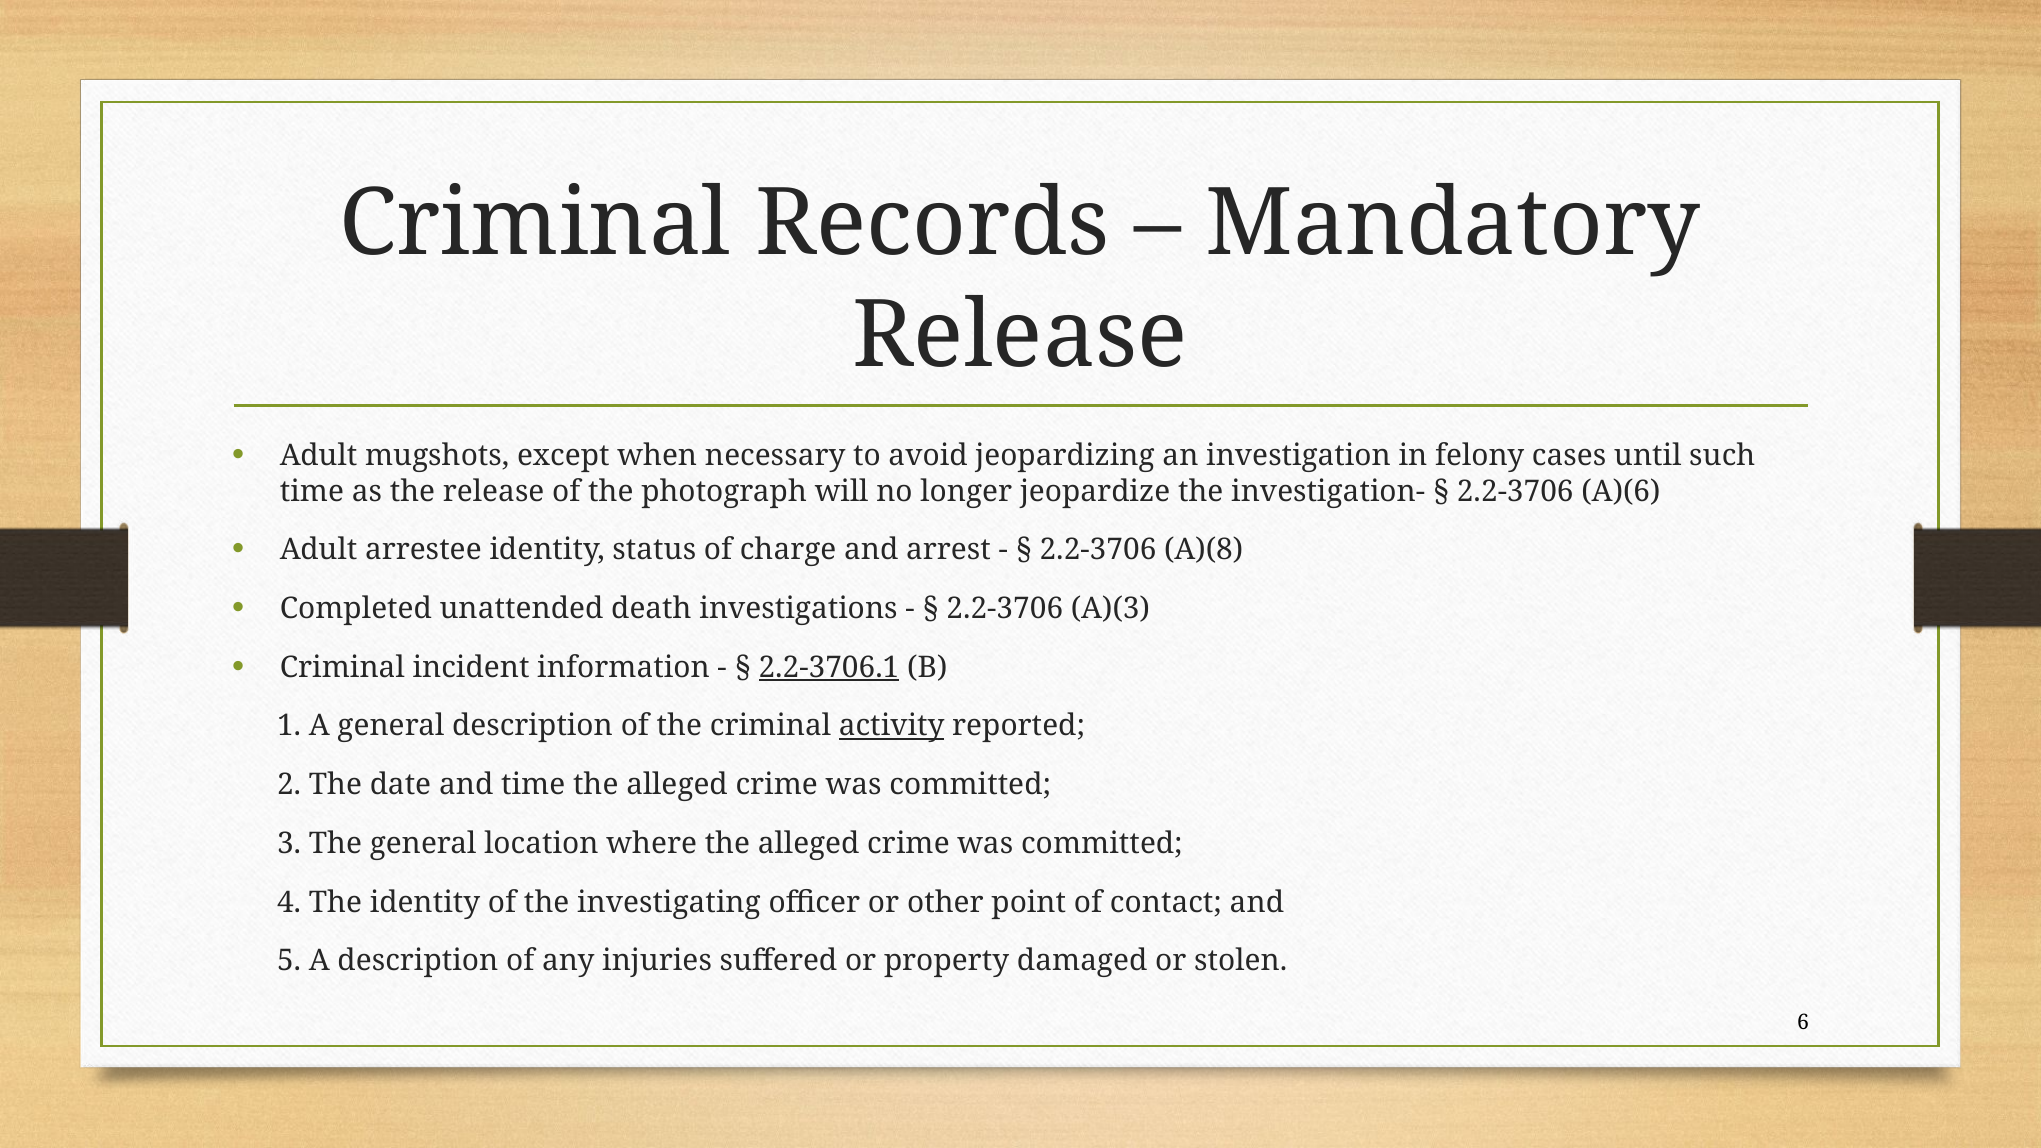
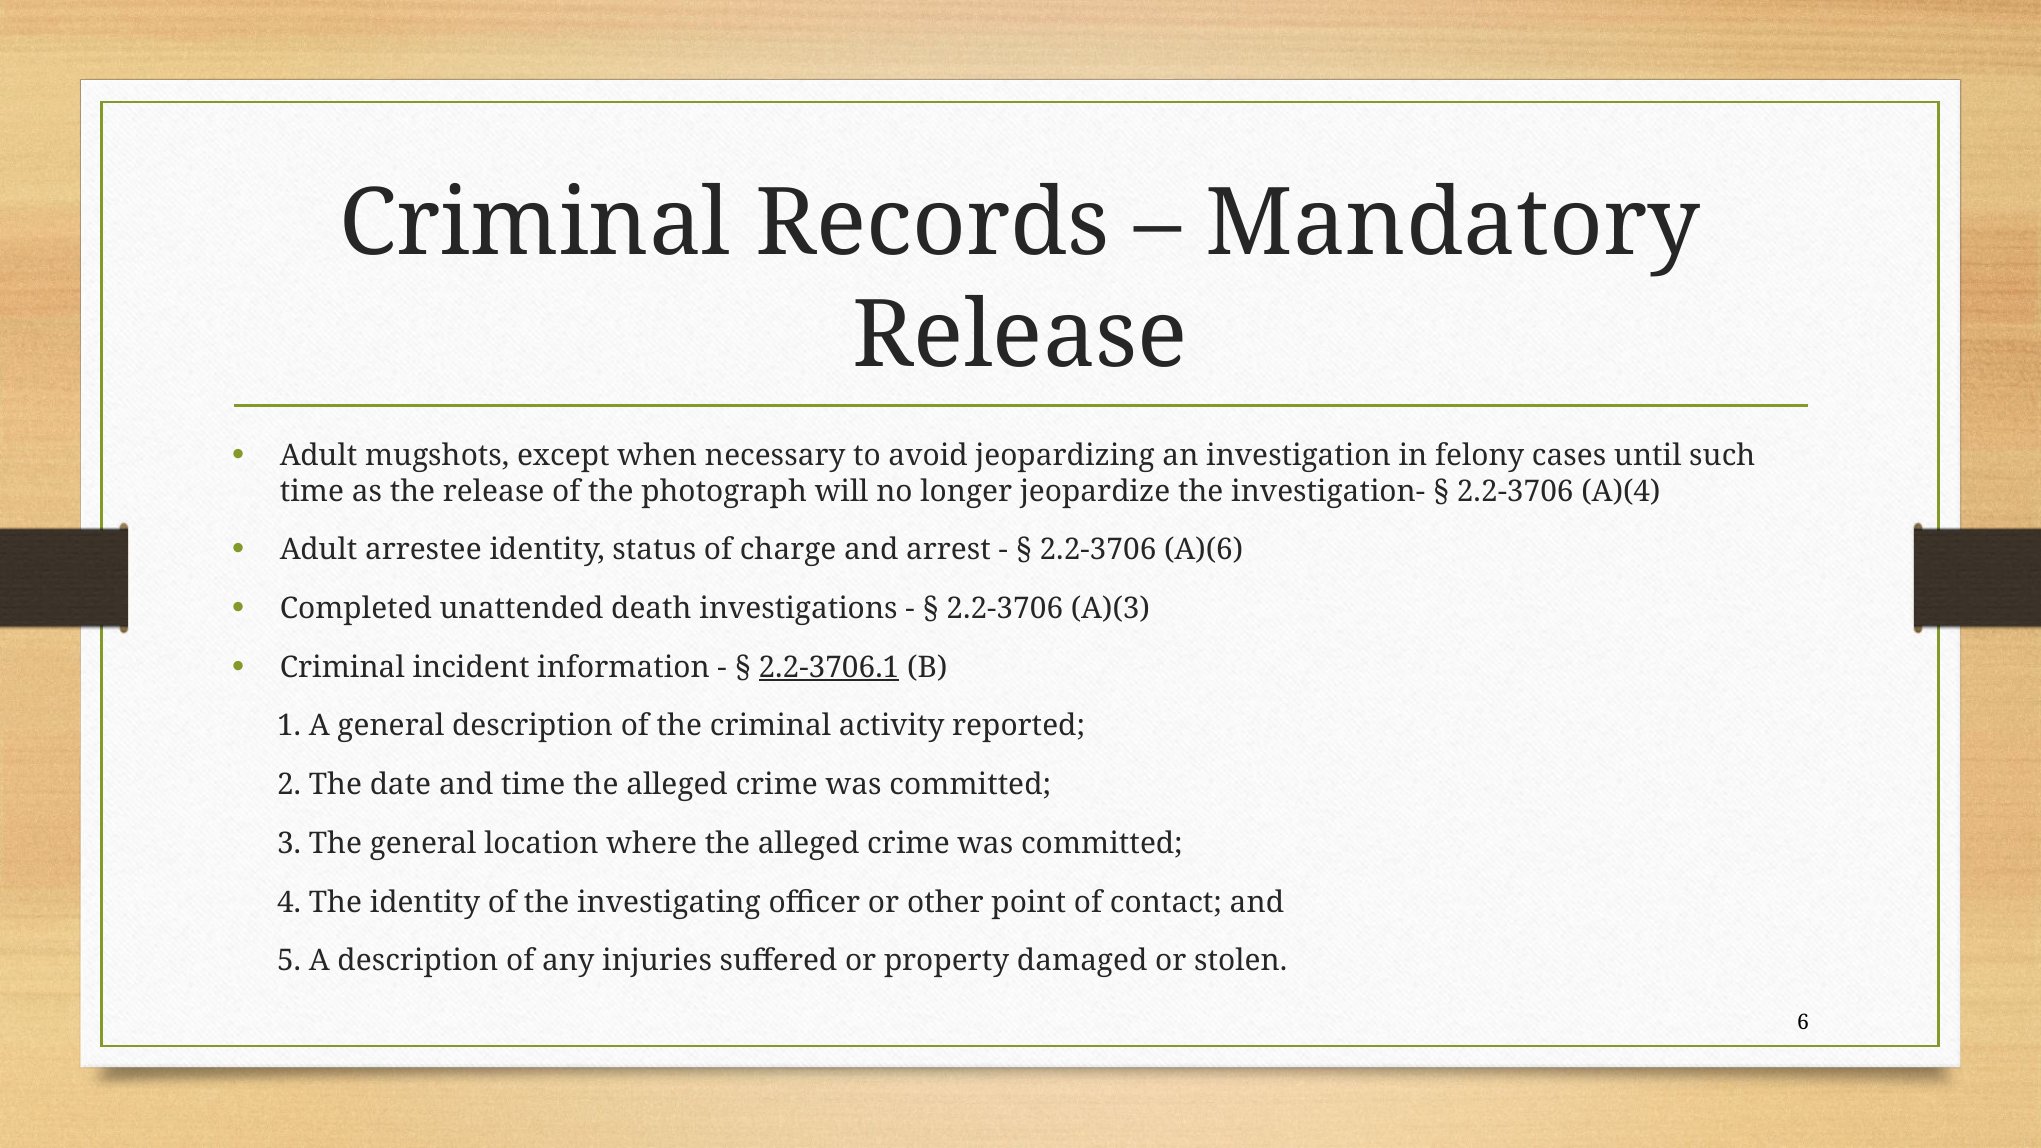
A)(6: A)(6 -> A)(4
A)(8: A)(8 -> A)(6
activity underline: present -> none
